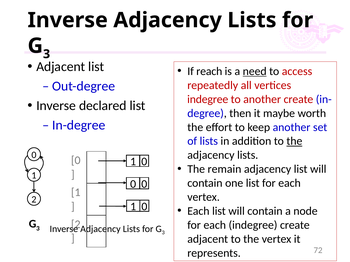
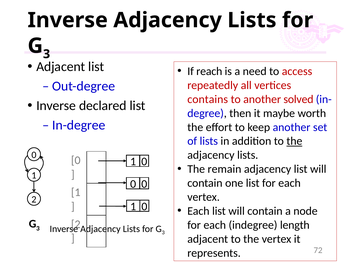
need underline: present -> none
indegree at (208, 99): indegree -> contains
another create: create -> solved
indegree create: create -> length
